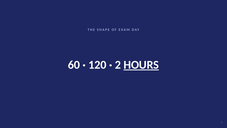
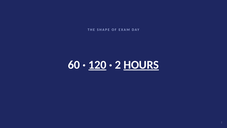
120 underline: none -> present
